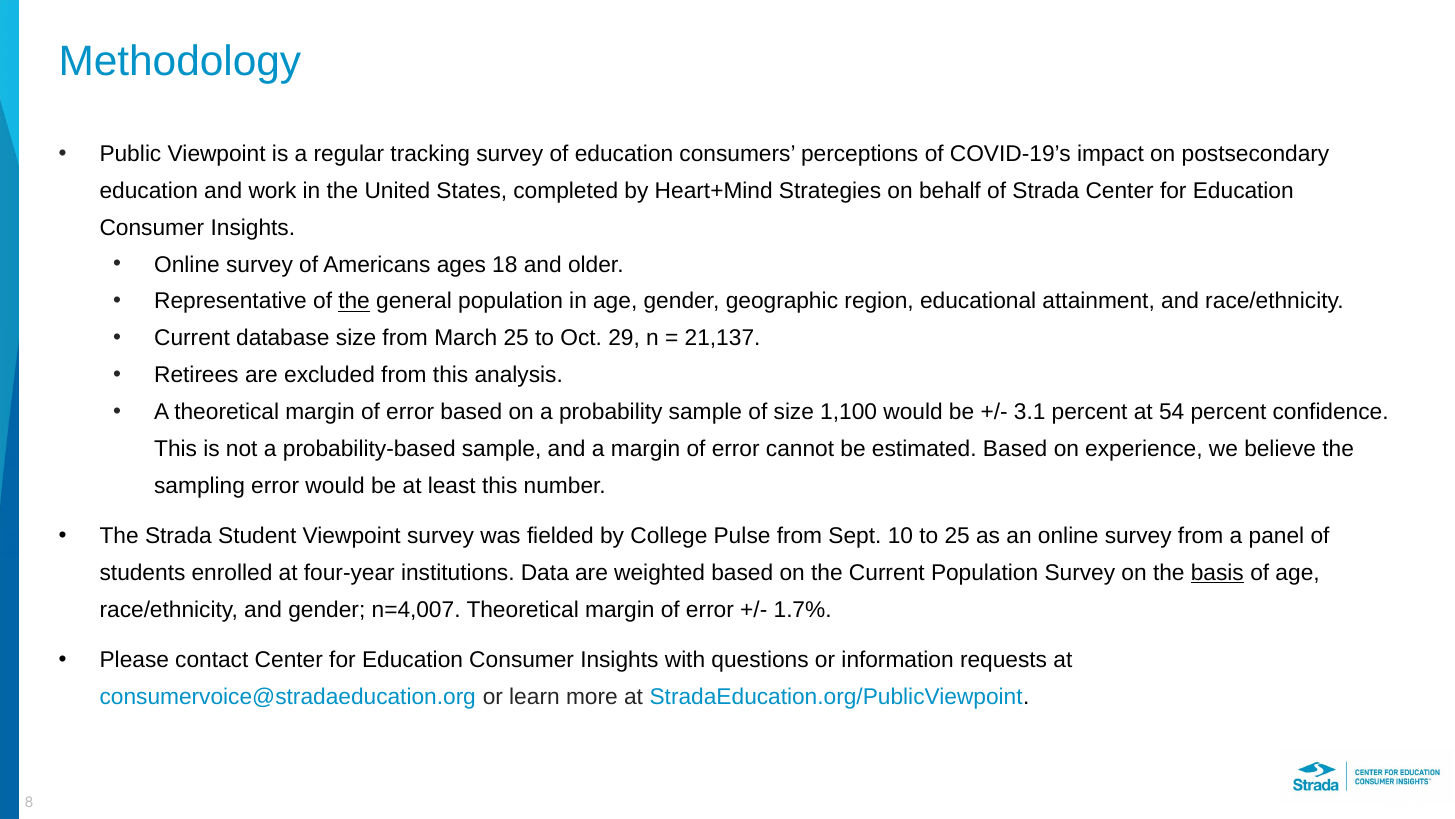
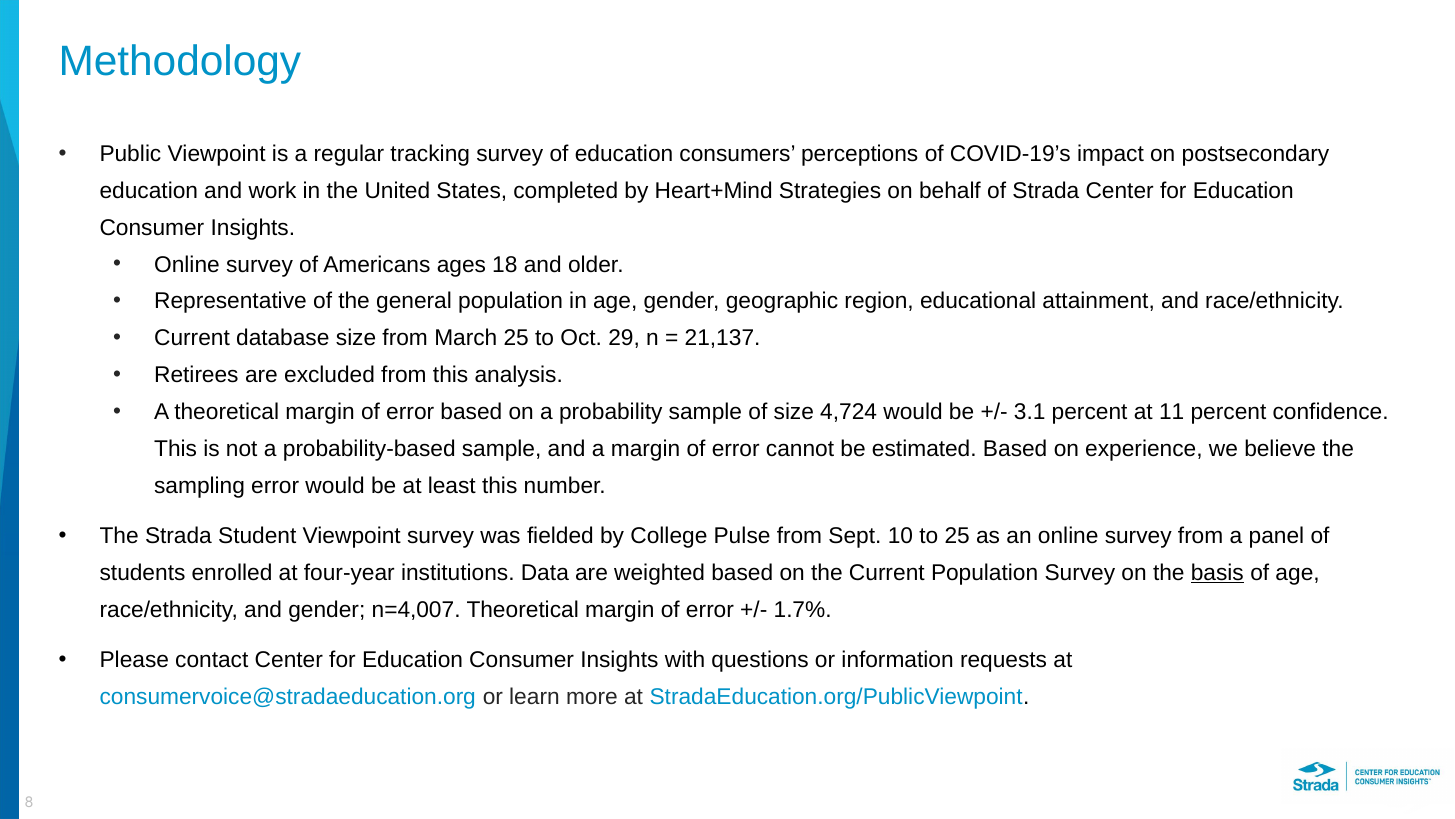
the at (354, 301) underline: present -> none
1,100: 1,100 -> 4,724
54: 54 -> 11
